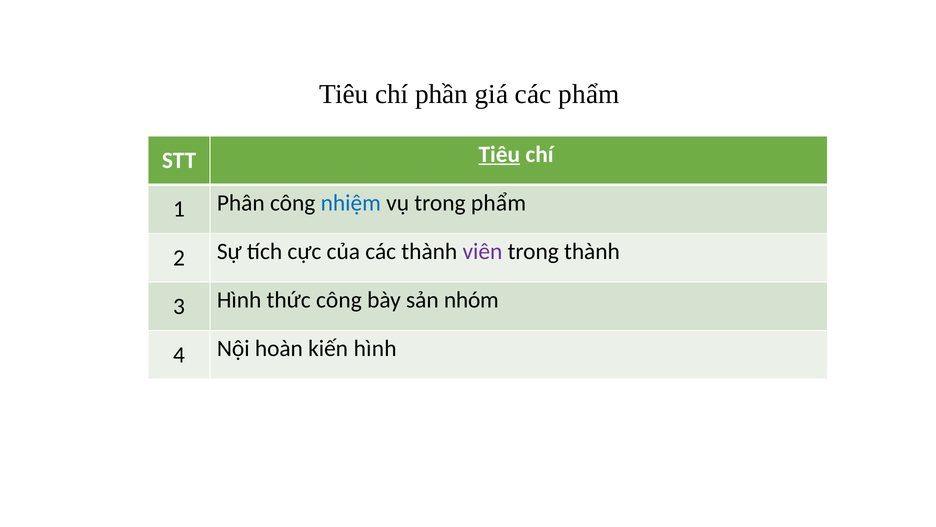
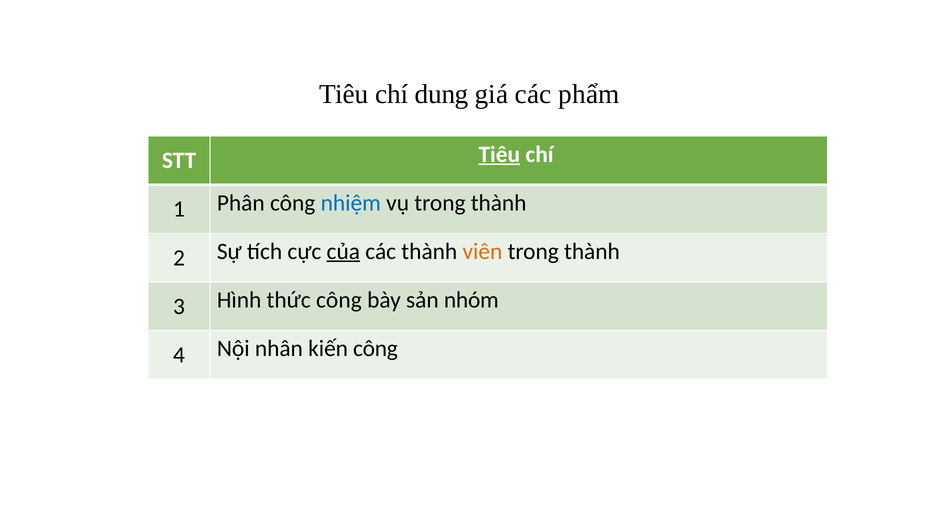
phần: phần -> dung
vụ trong phẩm: phẩm -> thành
của underline: none -> present
viên colour: purple -> orange
hoàn: hoàn -> nhân
kiến hình: hình -> công
